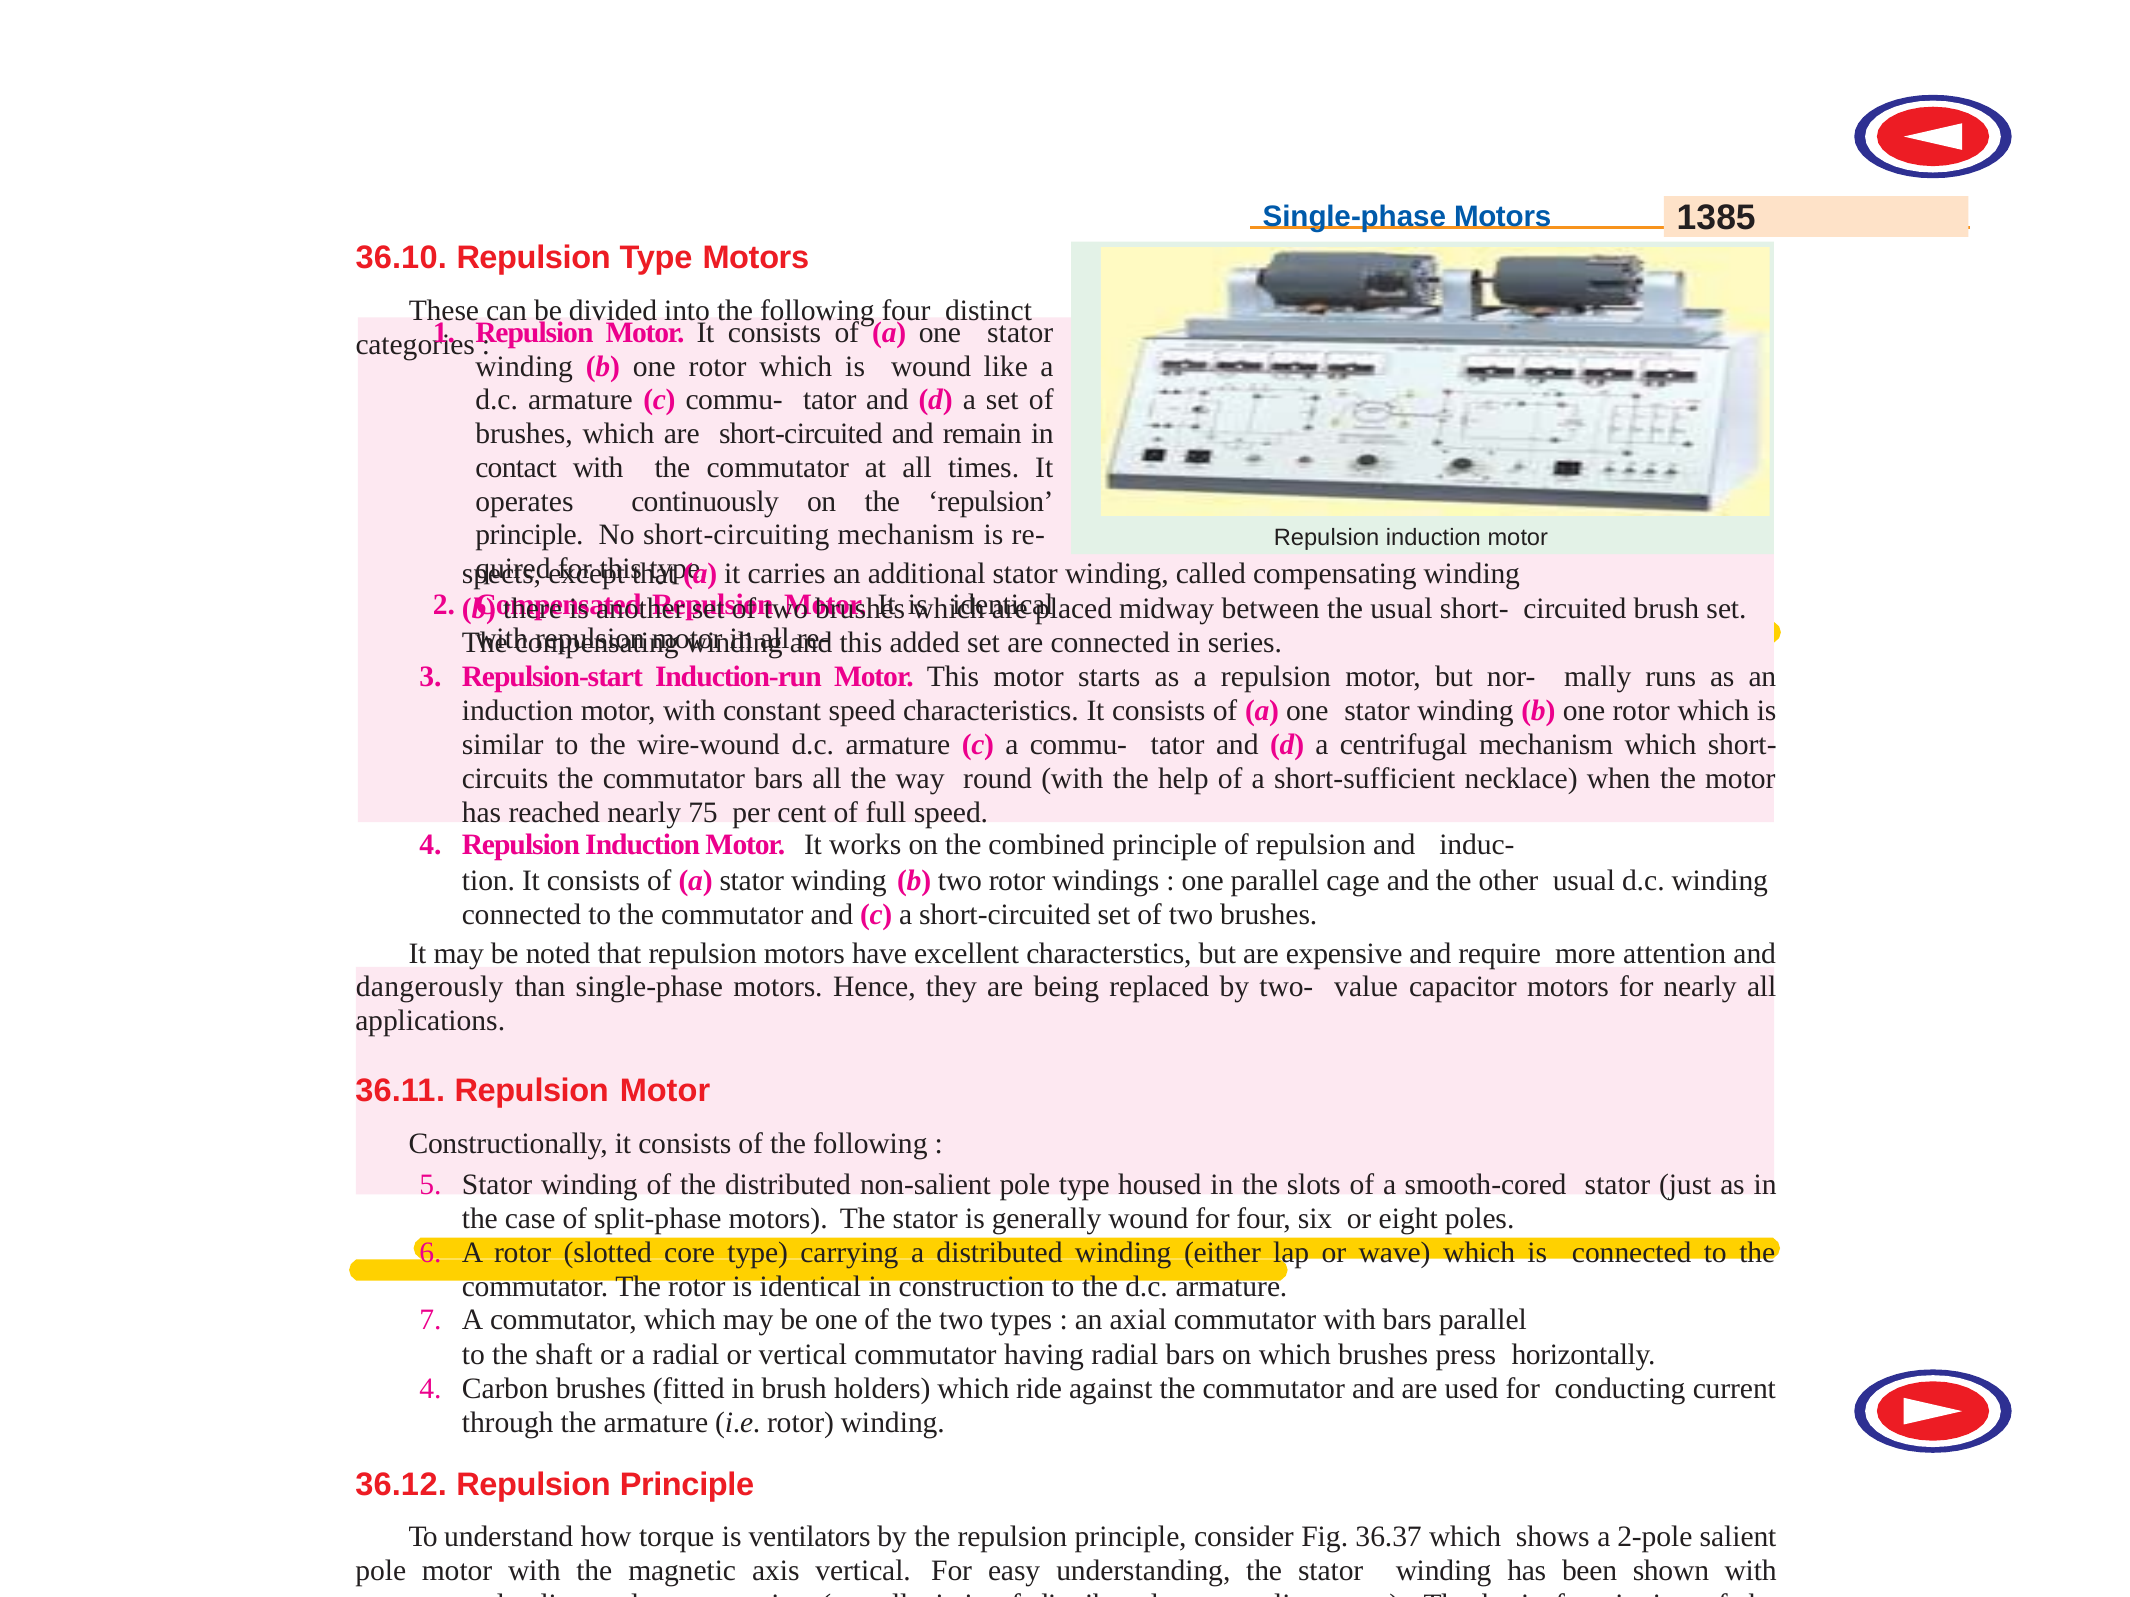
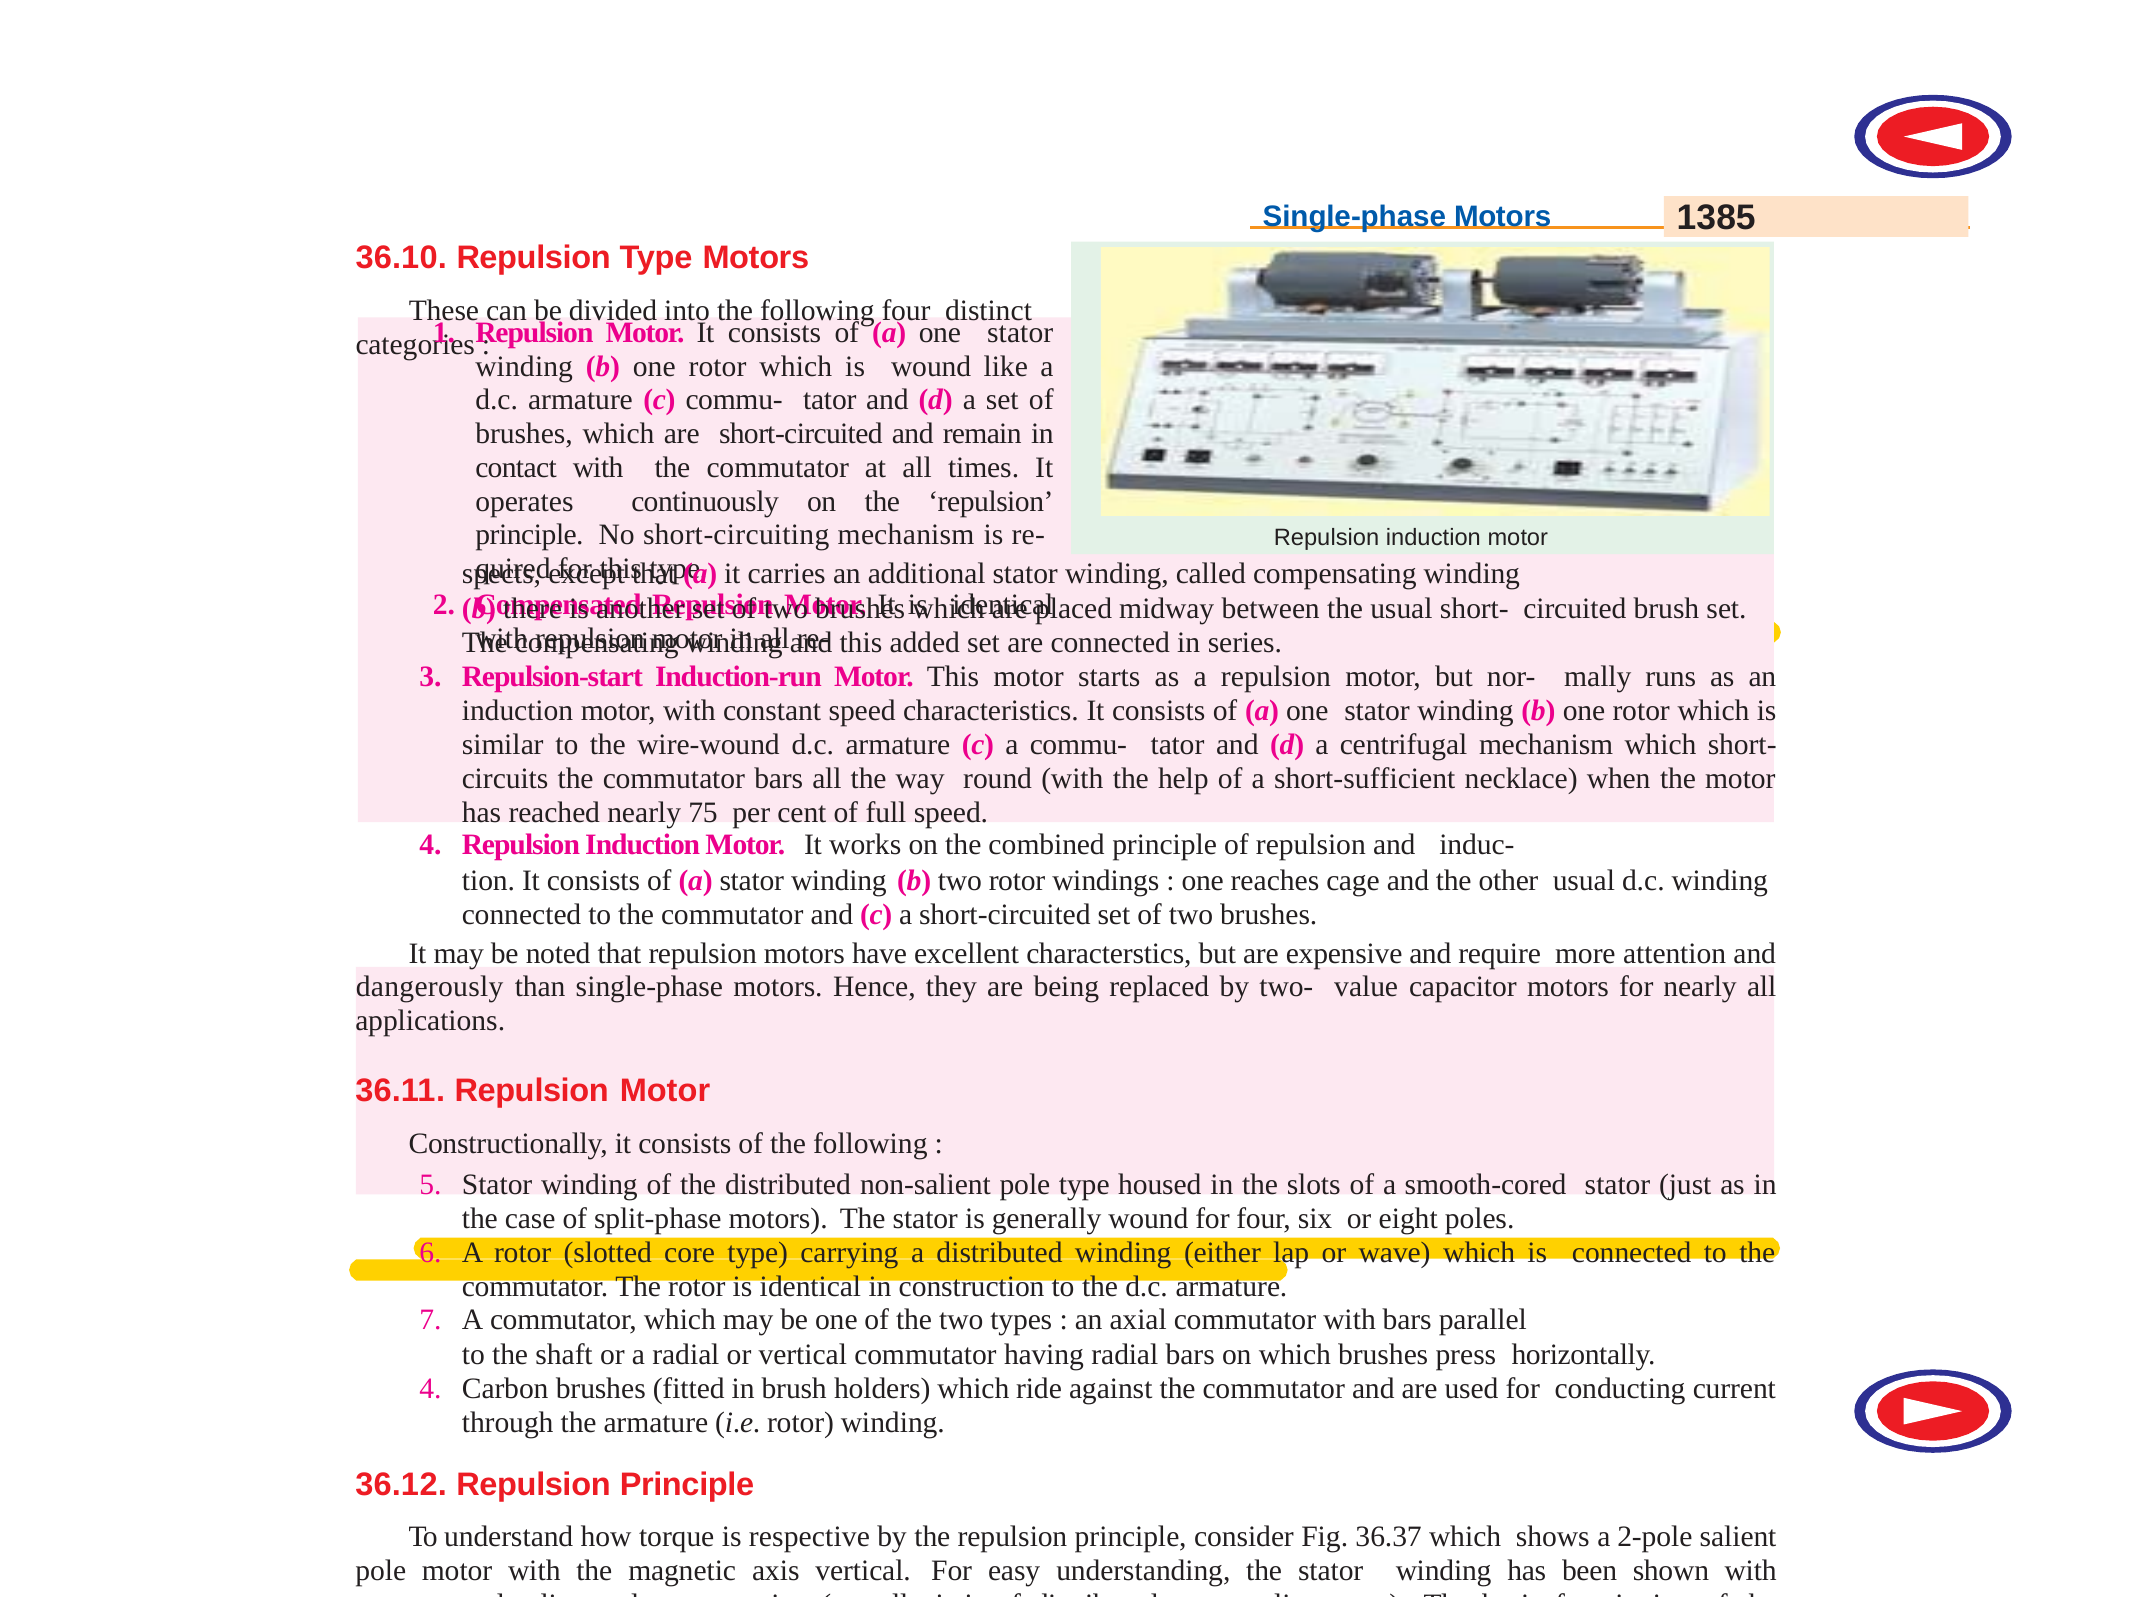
one parallel: parallel -> reaches
ventilators: ventilators -> respective
